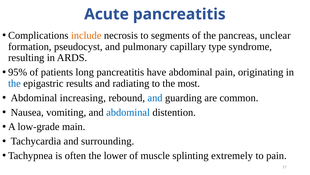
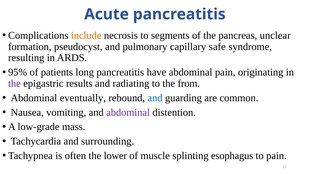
type: type -> safe
the at (14, 83) colour: blue -> purple
most: most -> from
increasing: increasing -> eventually
abdominal at (128, 112) colour: blue -> purple
main: main -> mass
extremely: extremely -> esophagus
